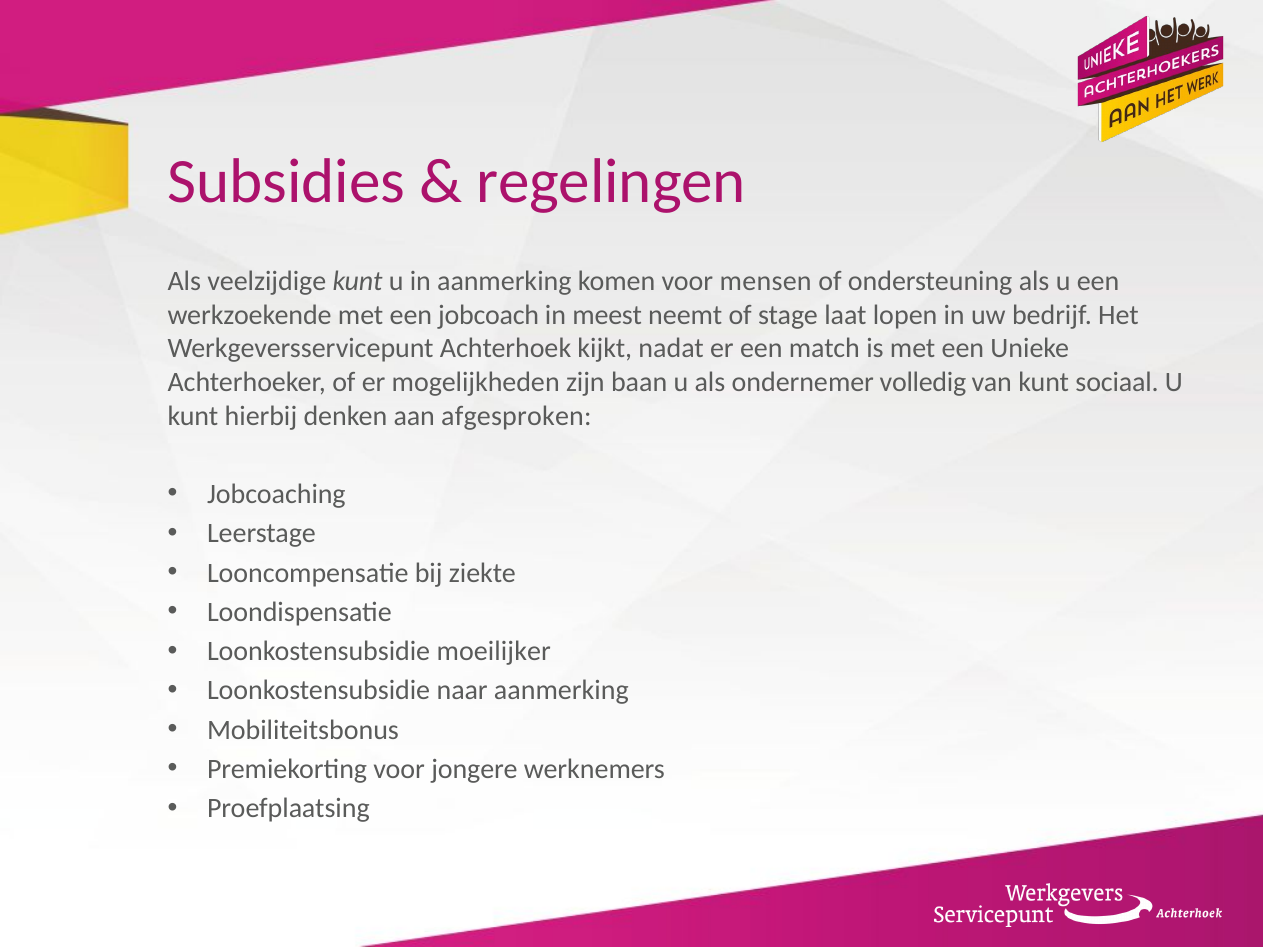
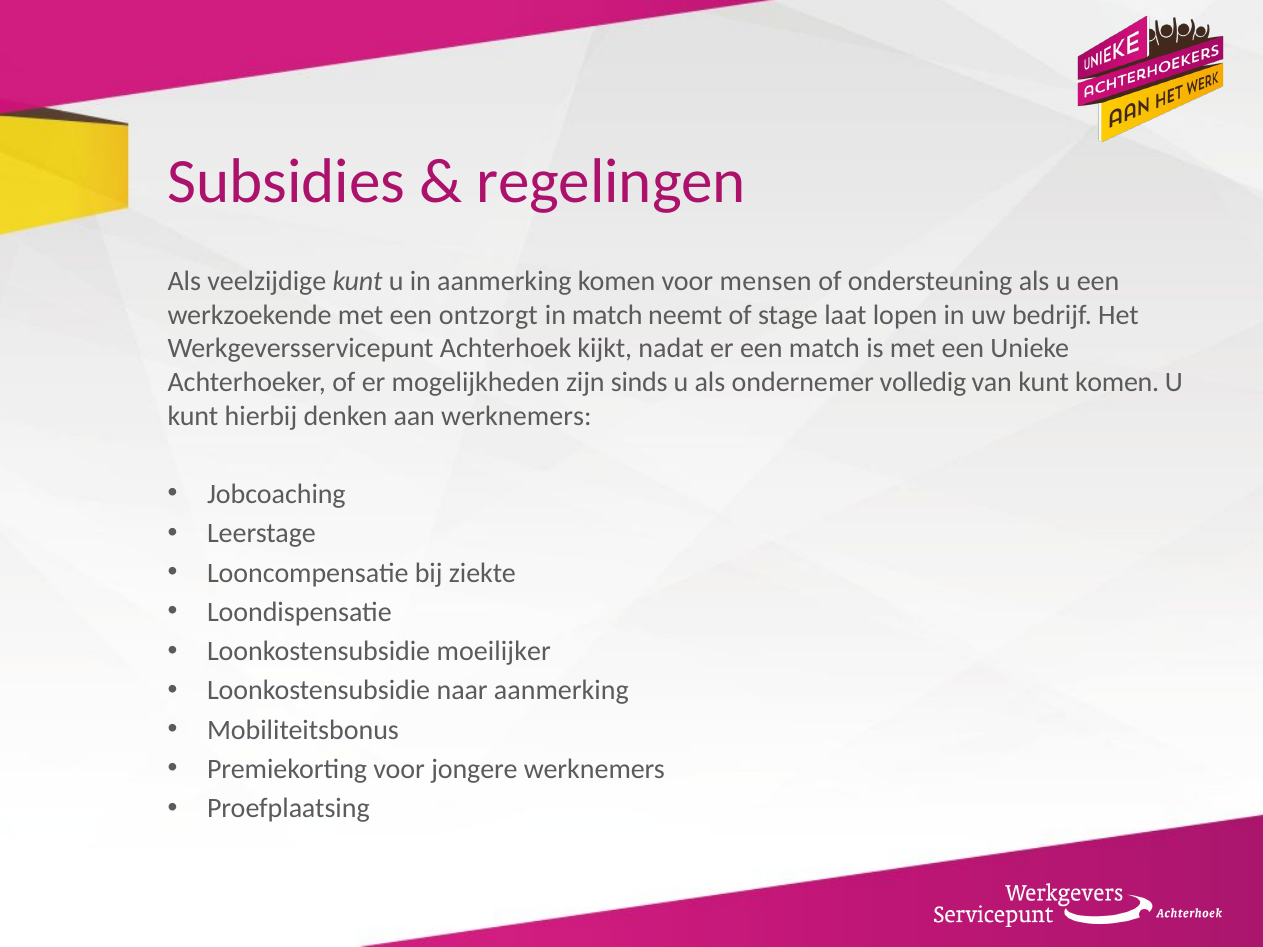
jobcoach: jobcoach -> ontzorgt
in meest: meest -> match
baan: baan -> sinds
kunt sociaal: sociaal -> komen
aan afgesproken: afgesproken -> werknemers
